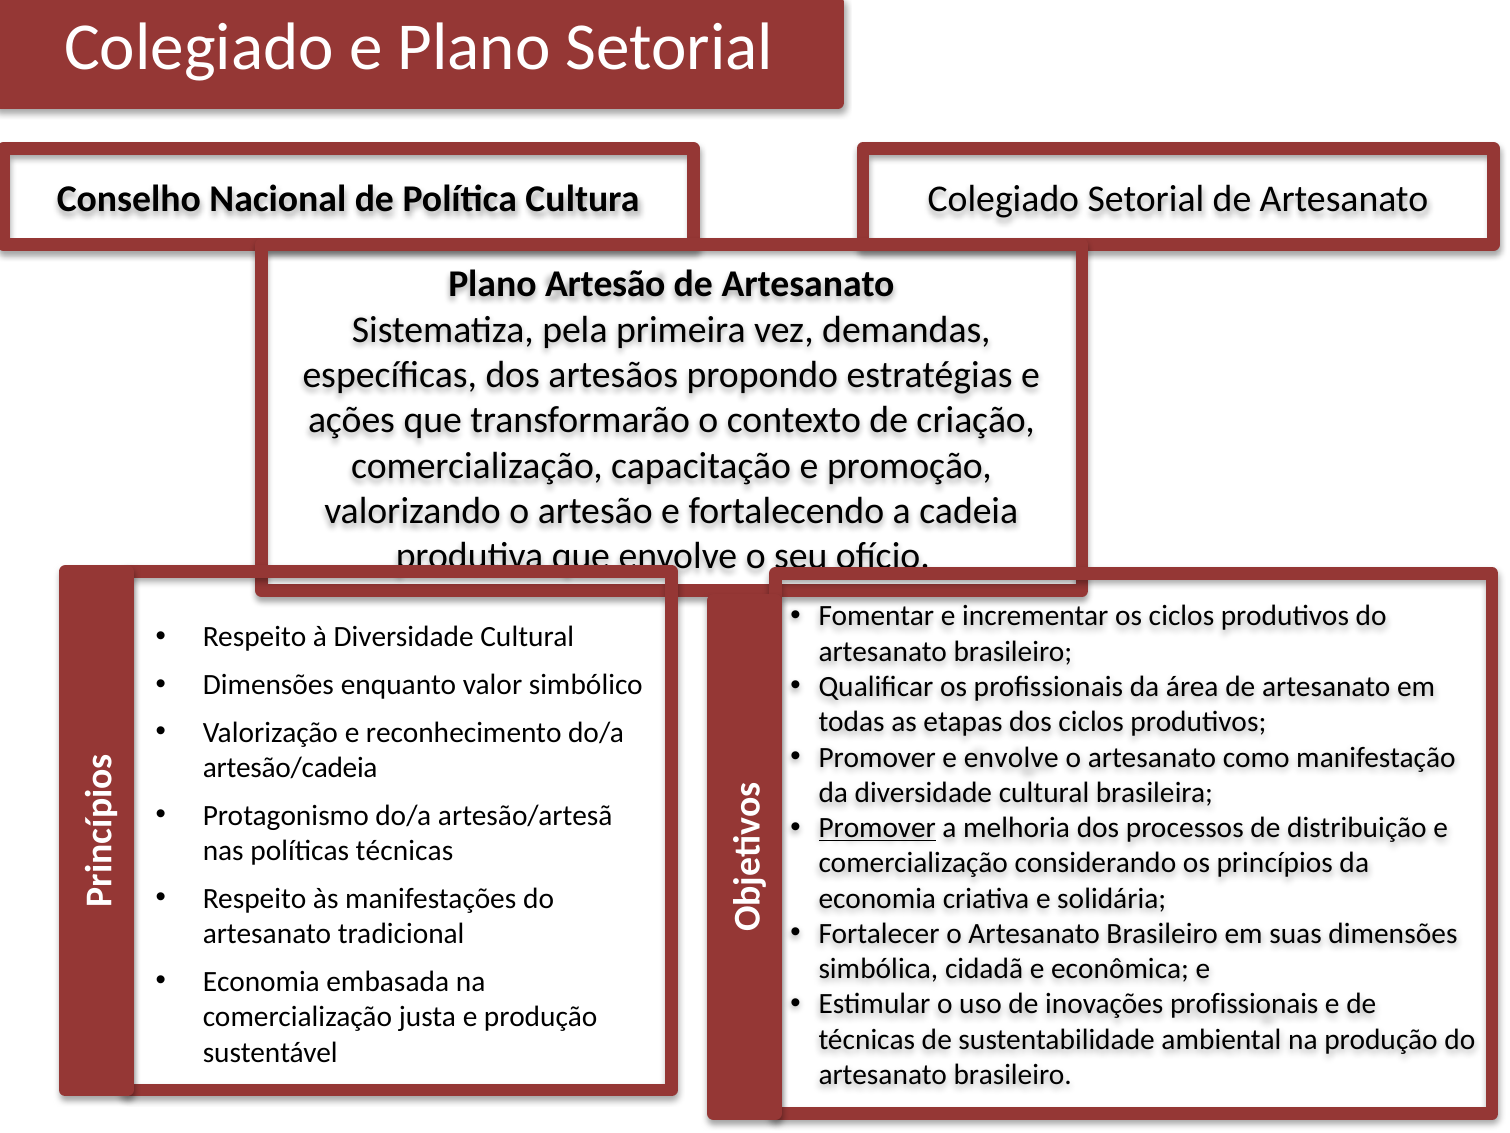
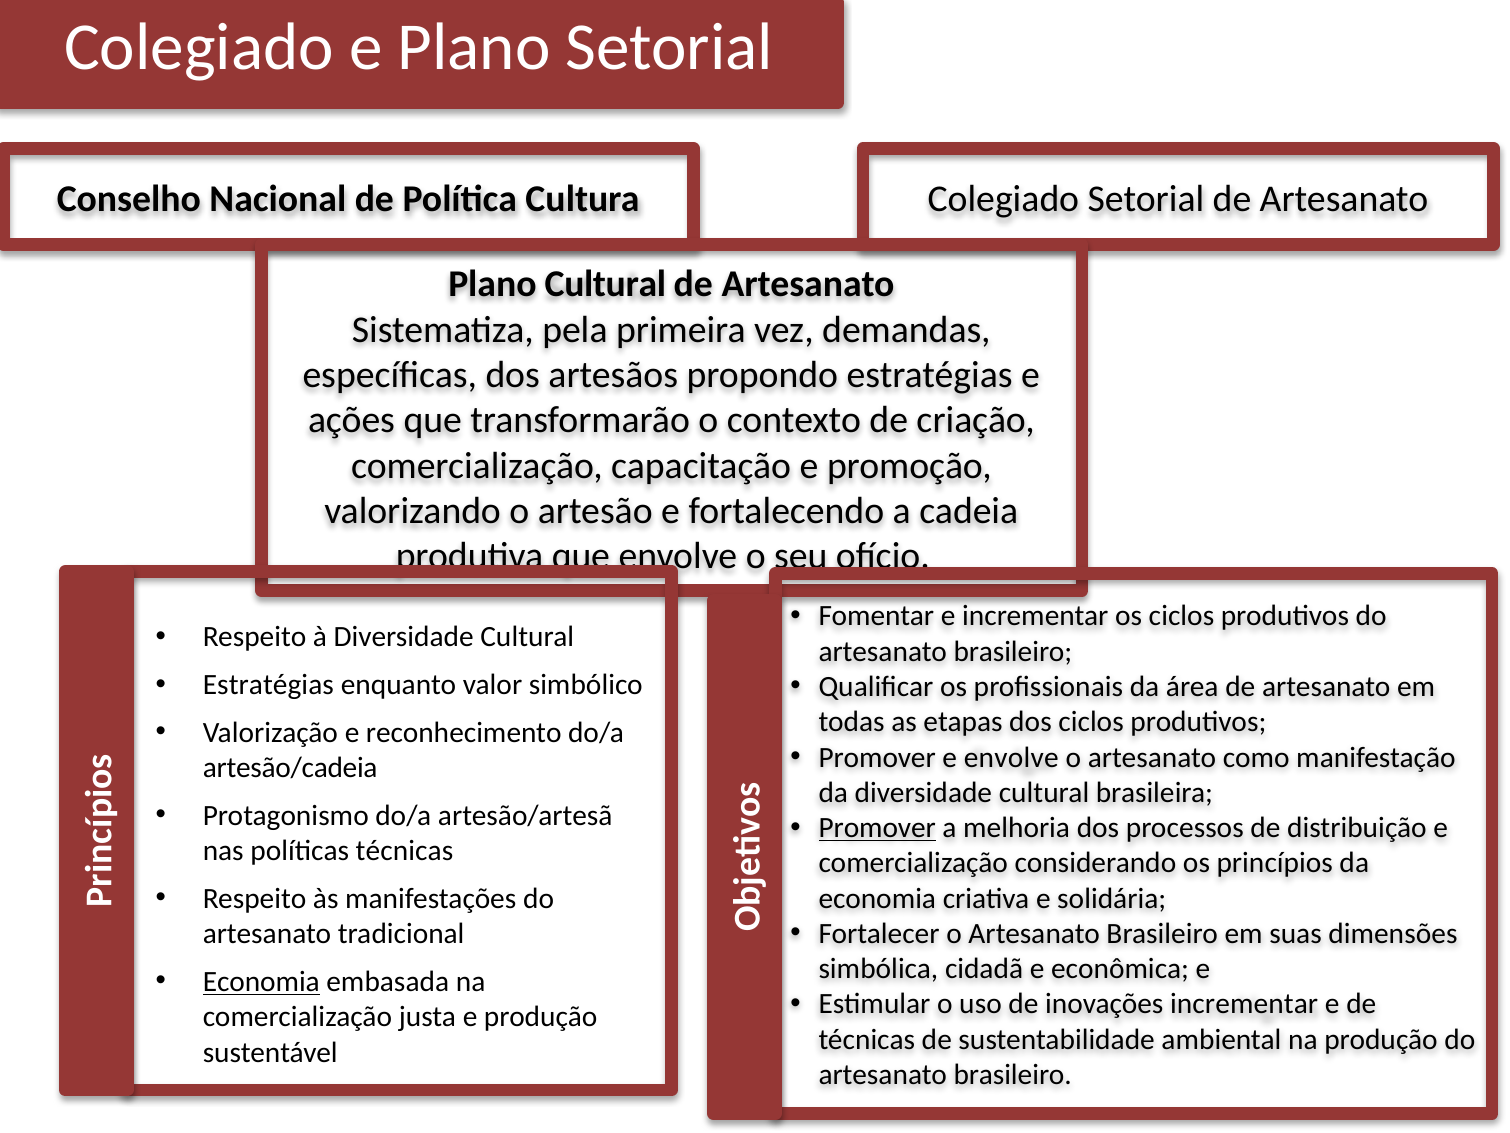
Plano Artesão: Artesão -> Cultural
Dimensões at (268, 685): Dimensões -> Estratégias
Economia at (261, 981) underline: none -> present
inovações profissionais: profissionais -> incrementar
